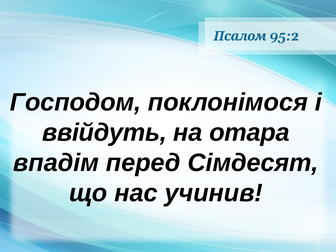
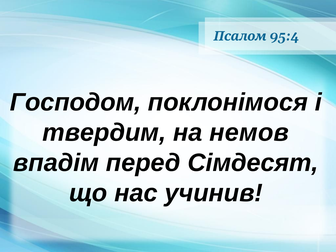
95:2: 95:2 -> 95:4
ввійдуть: ввійдуть -> твердим
отара: отара -> немов
